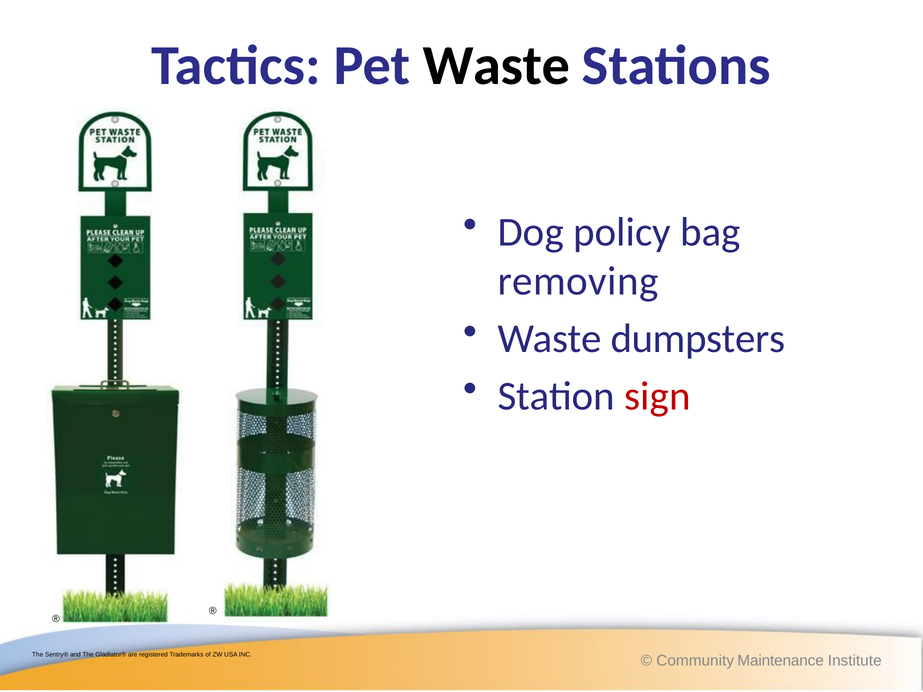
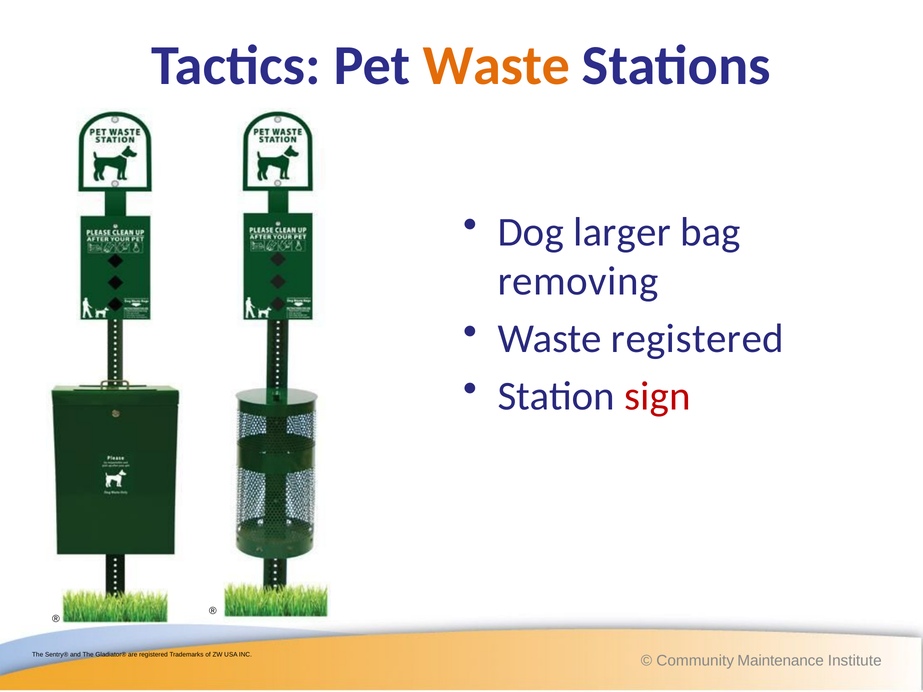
Waste at (496, 66) colour: black -> orange
policy: policy -> larger
Waste dumpsters: dumpsters -> registered
